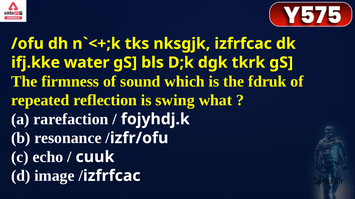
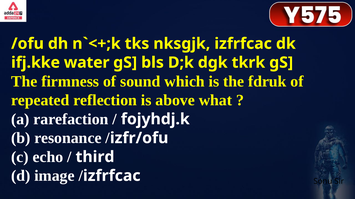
swing: swing -> above
cuuk: cuuk -> third
